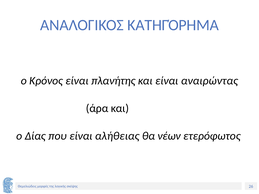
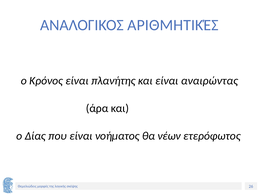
ΚΑΤΗΓΌΡΗΜΑ: ΚΑΤΗΓΌΡΗΜΑ -> ΑΡΙΘΜΗΤΙΚΈΣ
αλήθειας: αλήθειας -> νοήματος
